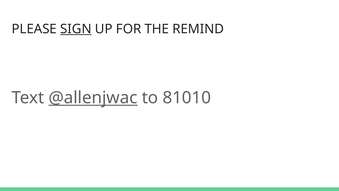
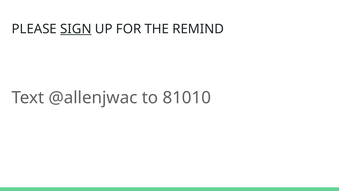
@allenjwac underline: present -> none
